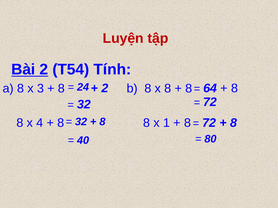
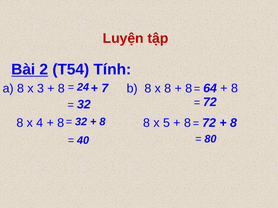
2 at (105, 88): 2 -> 7
1: 1 -> 5
